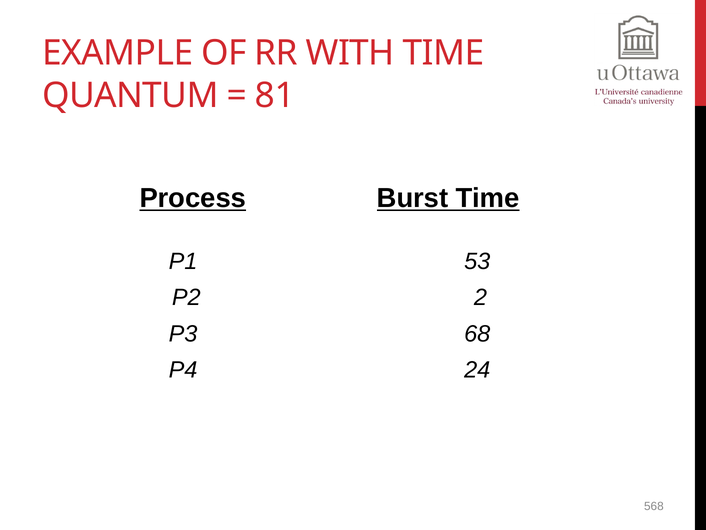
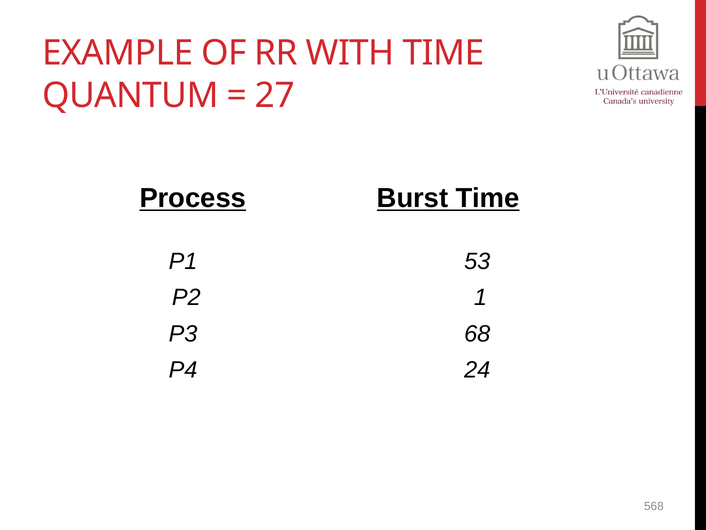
81: 81 -> 27
2: 2 -> 1
